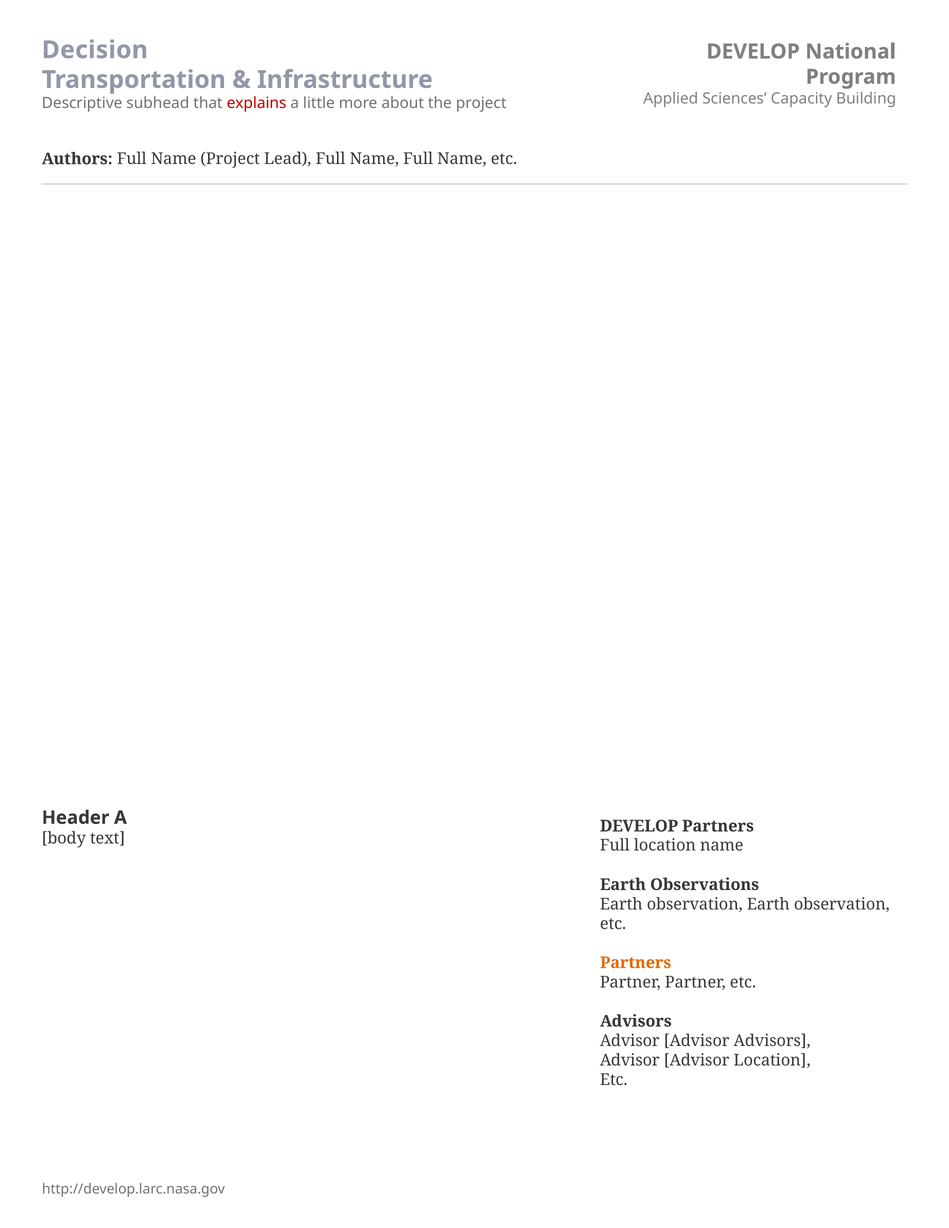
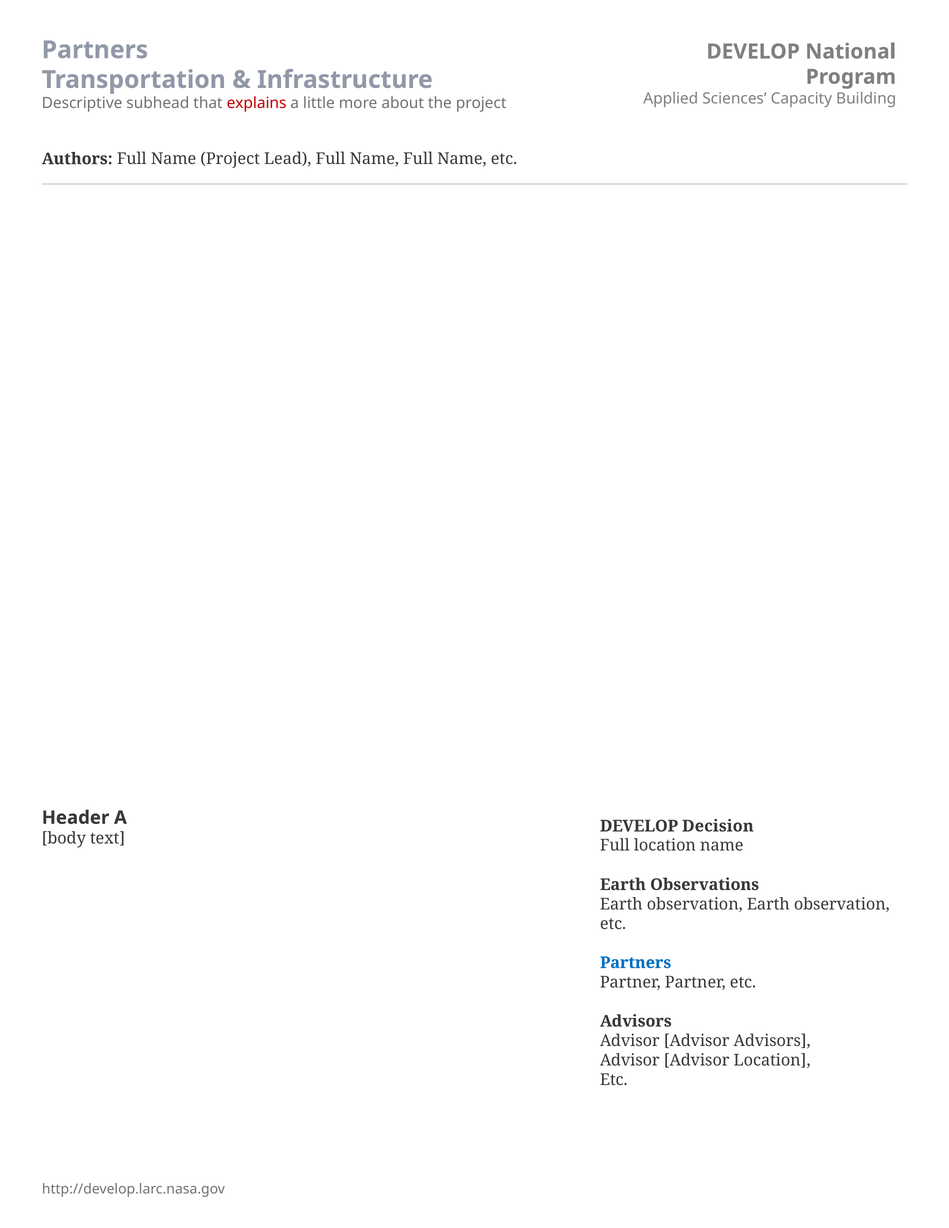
Decision at (95, 50): Decision -> Partners
DEVELOP Partners: Partners -> Decision
Partners at (636, 963) colour: orange -> blue
